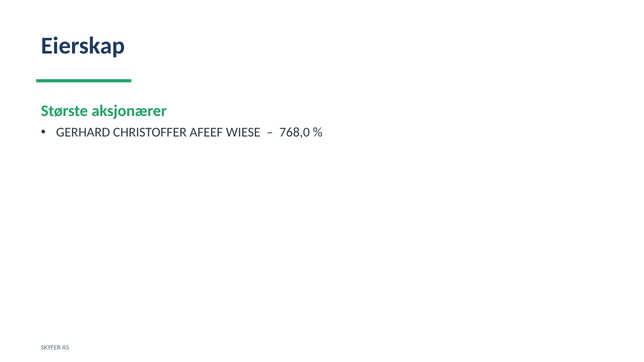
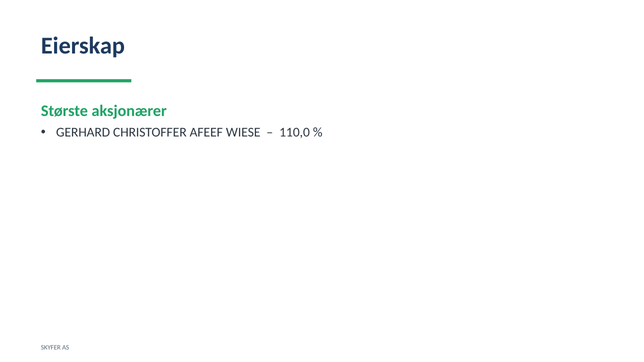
768,0: 768,0 -> 110,0
